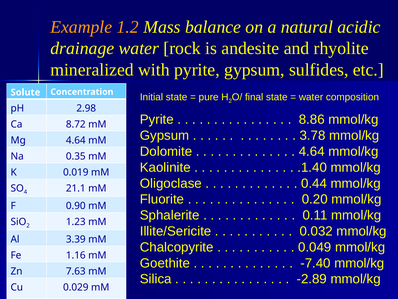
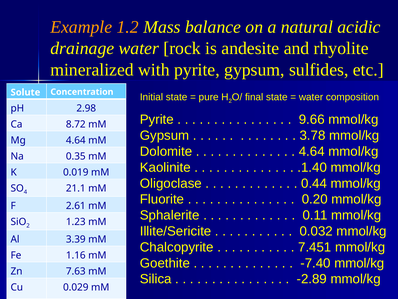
8.86: 8.86 -> 9.66
0.90: 0.90 -> 2.61
0.049: 0.049 -> 7.451
